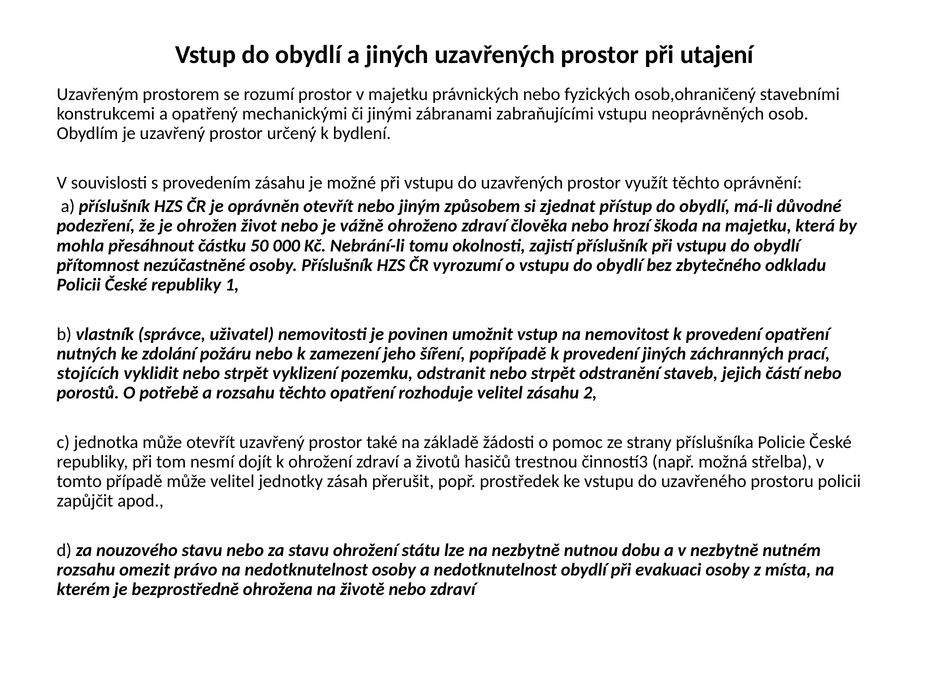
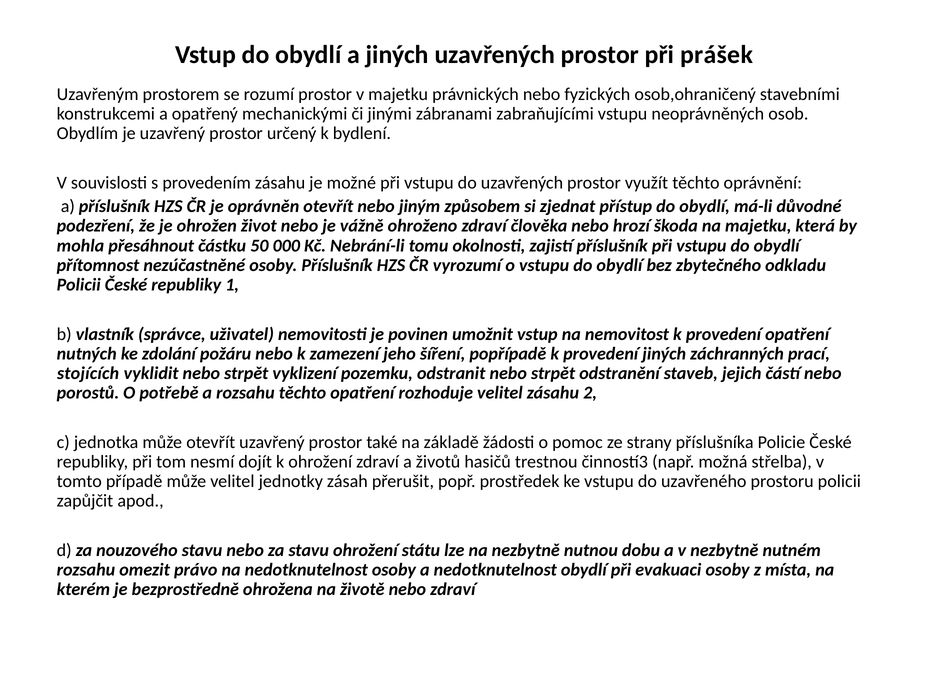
utajení: utajení -> prášek
